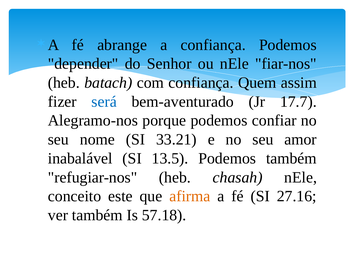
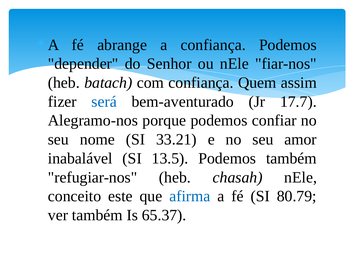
afirma colour: orange -> blue
27.16: 27.16 -> 80.79
57.18: 57.18 -> 65.37
